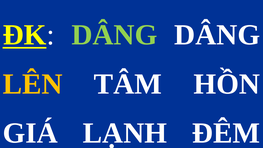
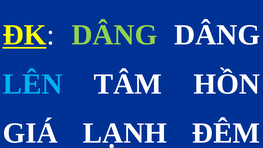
LÊN colour: yellow -> light blue
